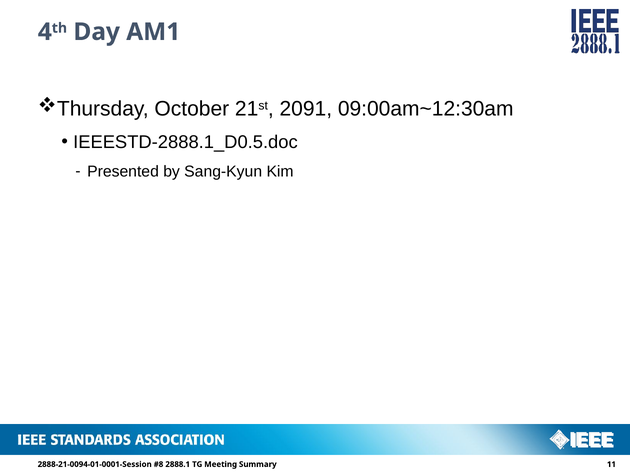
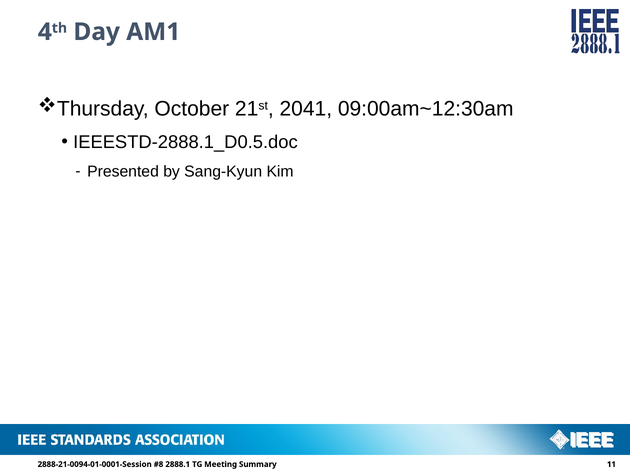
2091: 2091 -> 2041
